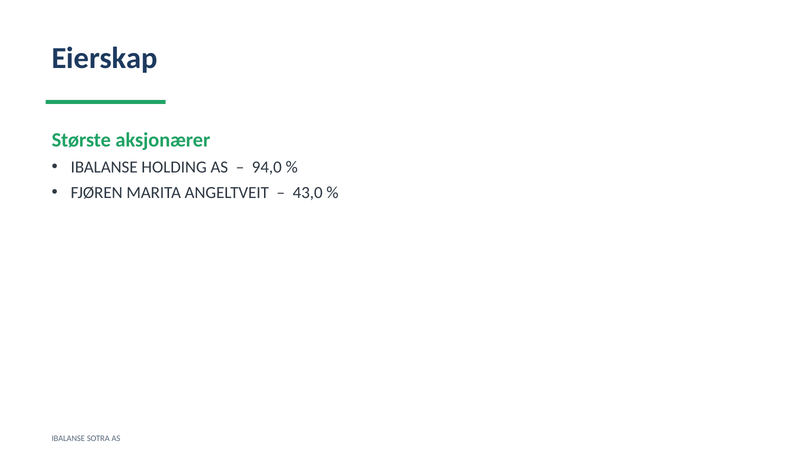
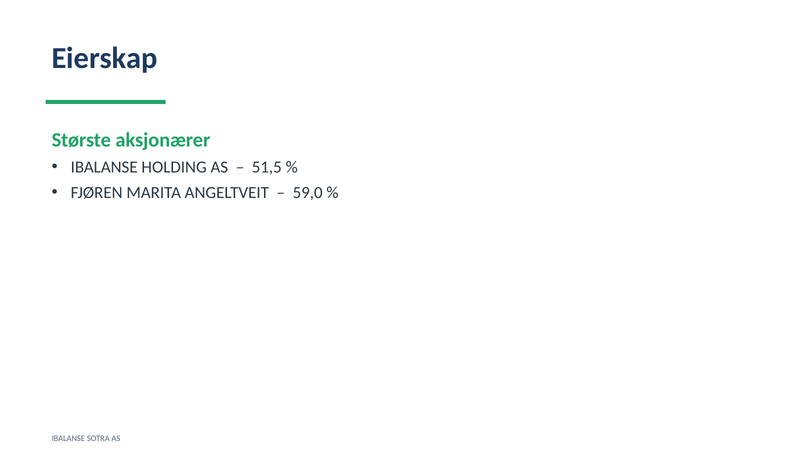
94,0: 94,0 -> 51,5
43,0: 43,0 -> 59,0
